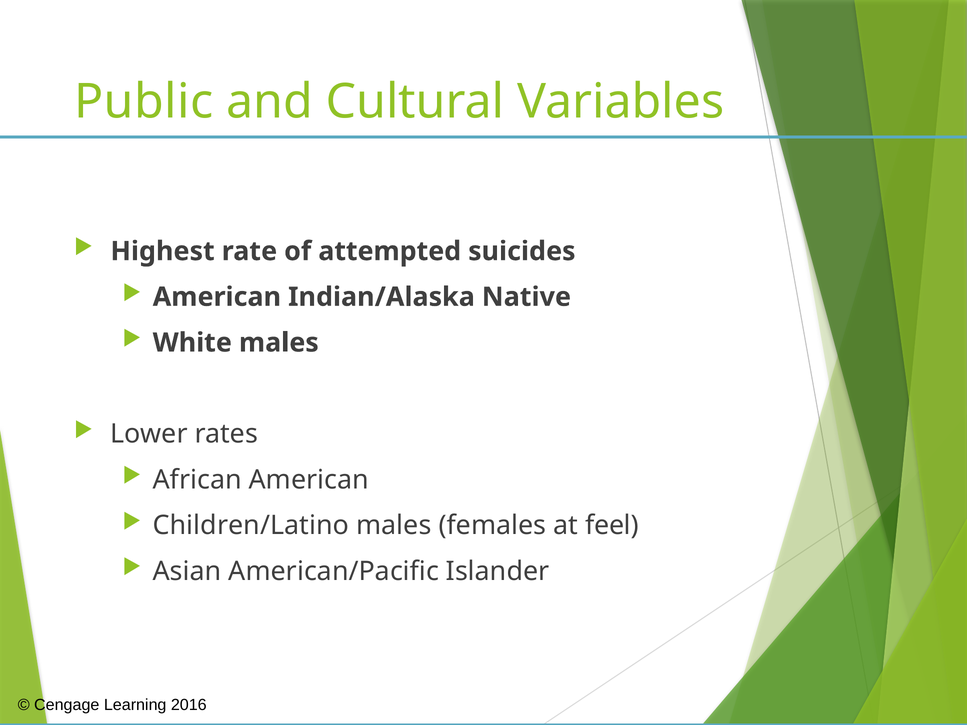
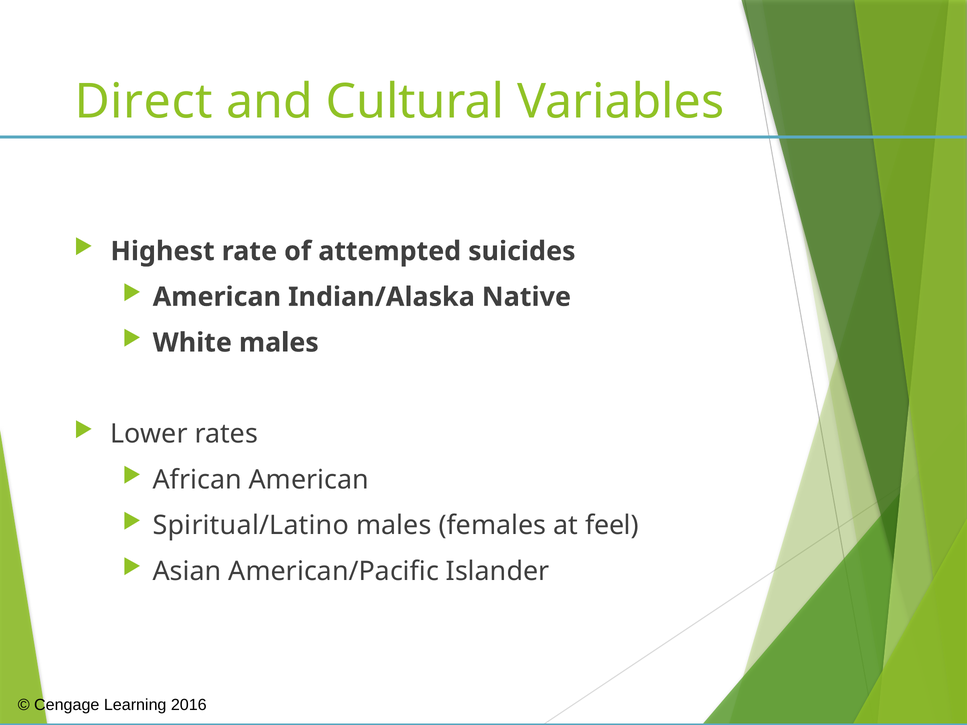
Public: Public -> Direct
Children/Latino: Children/Latino -> Spiritual/Latino
